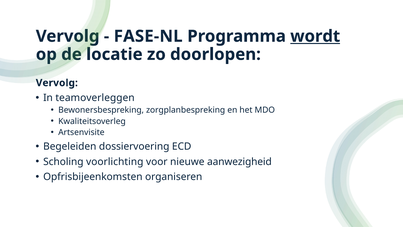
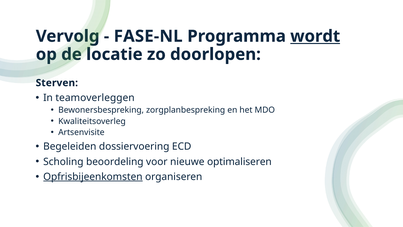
Vervolg at (57, 83): Vervolg -> Sterven
voorlichting: voorlichting -> beoordeling
aanwezigheid: aanwezigheid -> optimaliseren
Opfrisbijeenkomsten underline: none -> present
